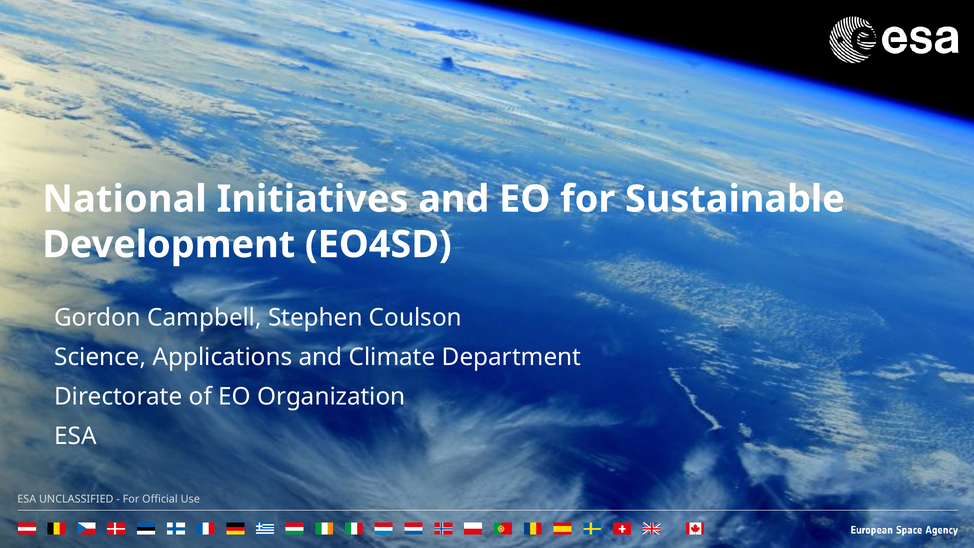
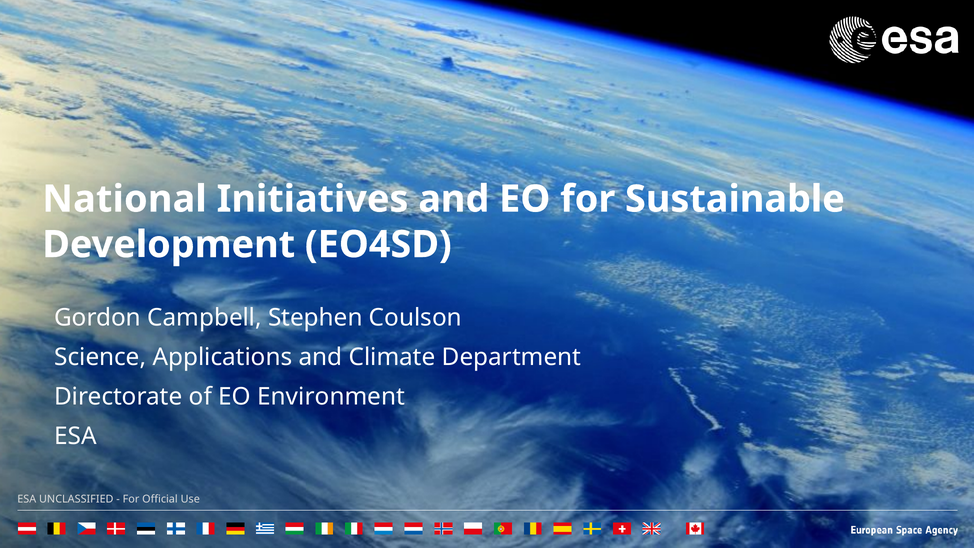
Organization: Organization -> Environment
